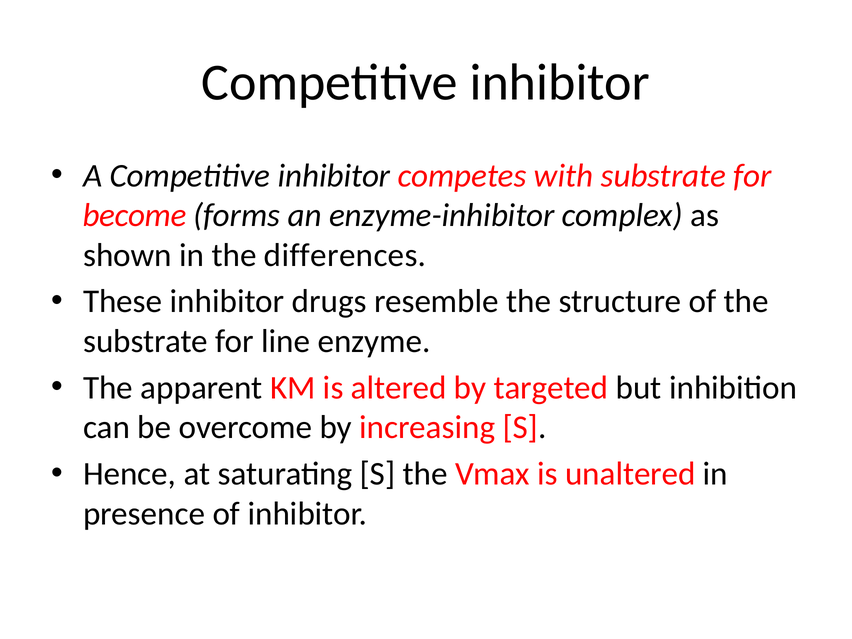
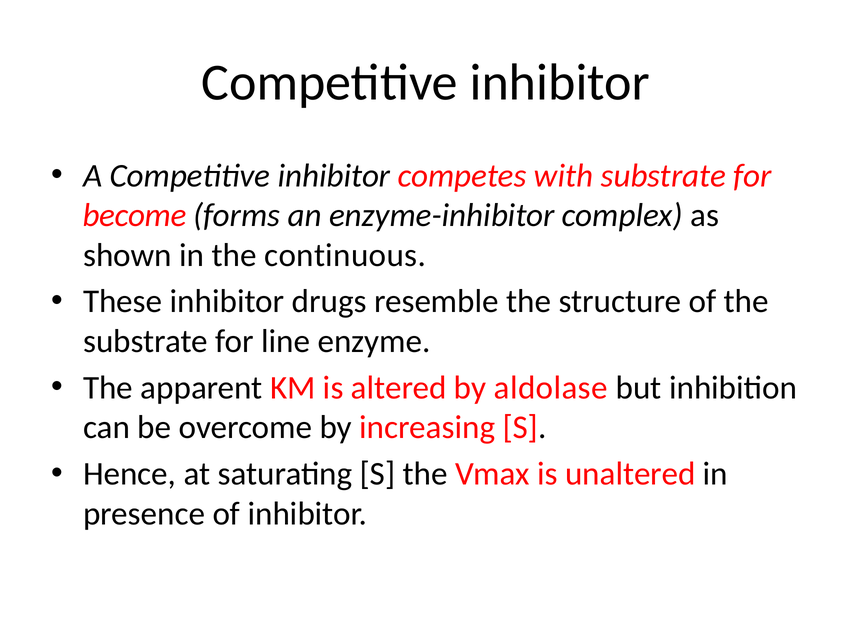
differences: differences -> continuous
targeted: targeted -> aldolase
